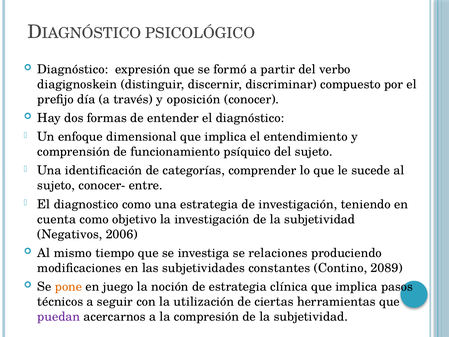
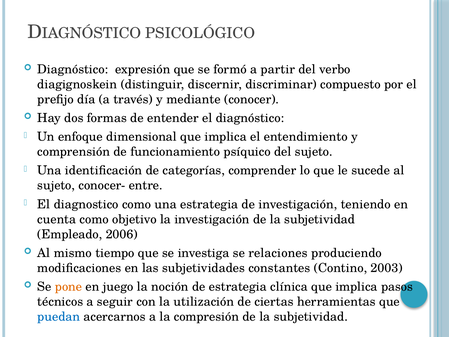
oposición: oposición -> mediante
Negativos: Negativos -> Empleado
2089: 2089 -> 2003
puedan colour: purple -> blue
